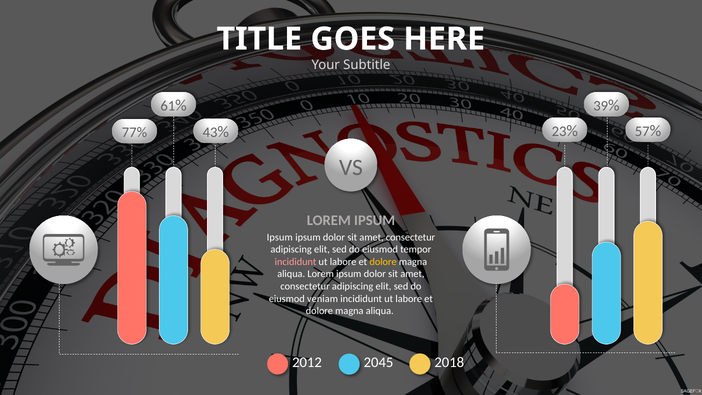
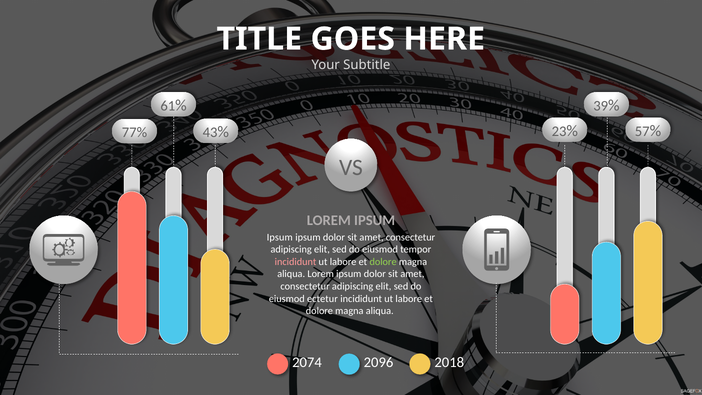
dolore at (383, 262) colour: yellow -> light green
veniam: veniam -> ectetur
2012: 2012 -> 2074
2045: 2045 -> 2096
